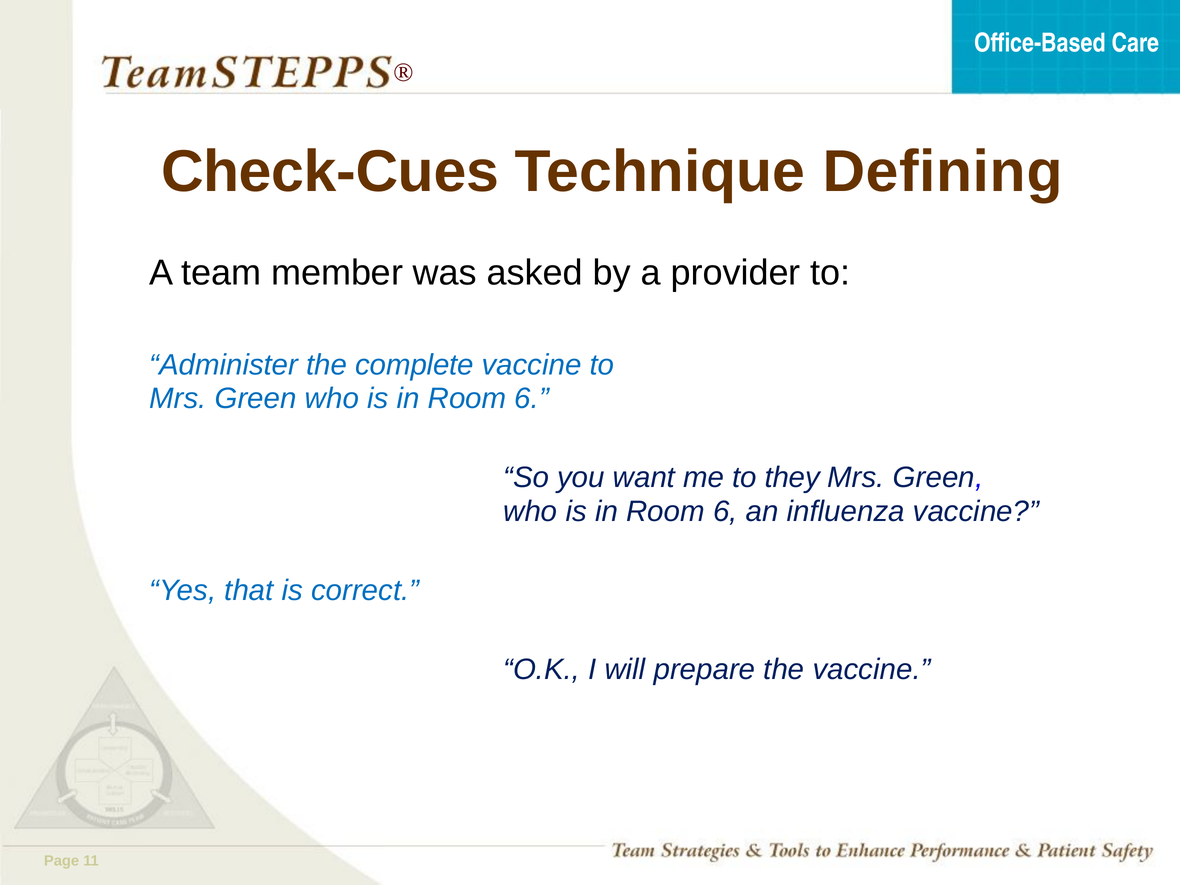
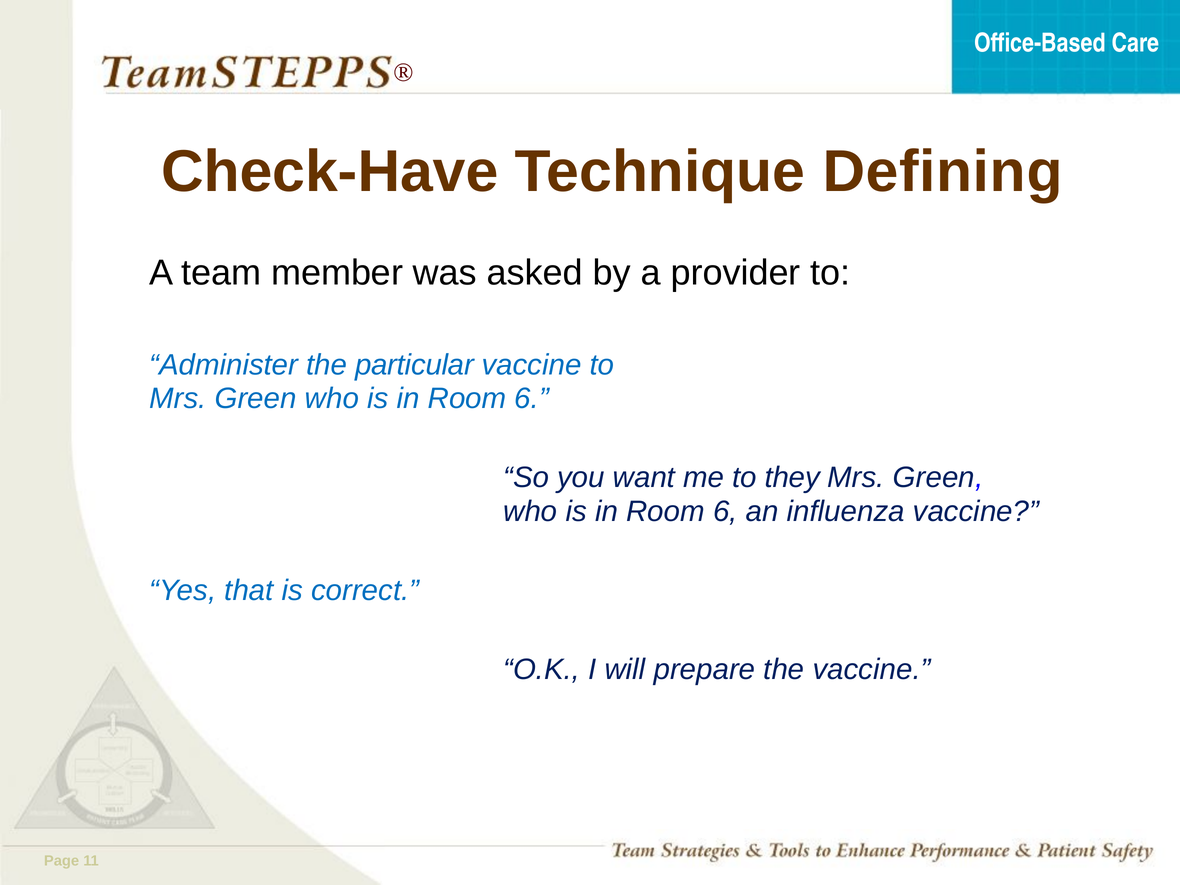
Check-Cues: Check-Cues -> Check-Have
complete: complete -> particular
